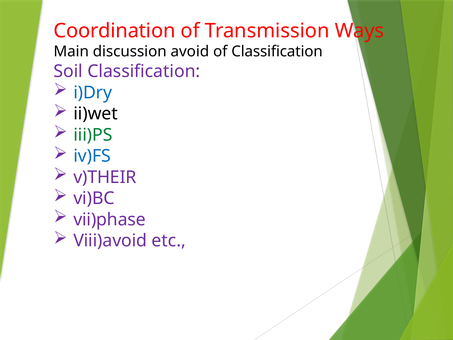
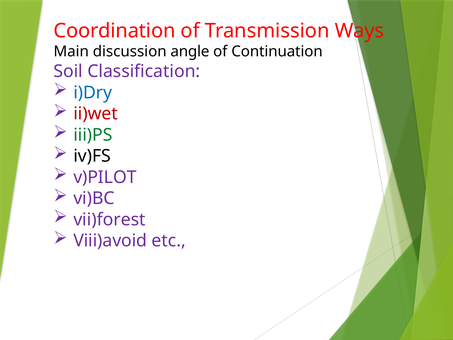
avoid: avoid -> angle
of Classification: Classification -> Continuation
ii)wet colour: black -> red
iv)FS colour: blue -> black
v)THEIR: v)THEIR -> v)PILOT
vii)phase: vii)phase -> vii)forest
